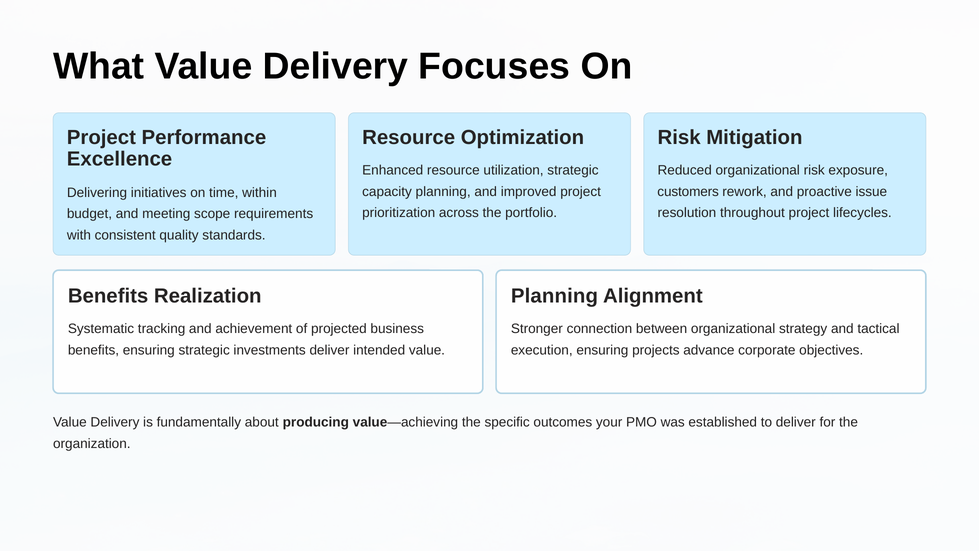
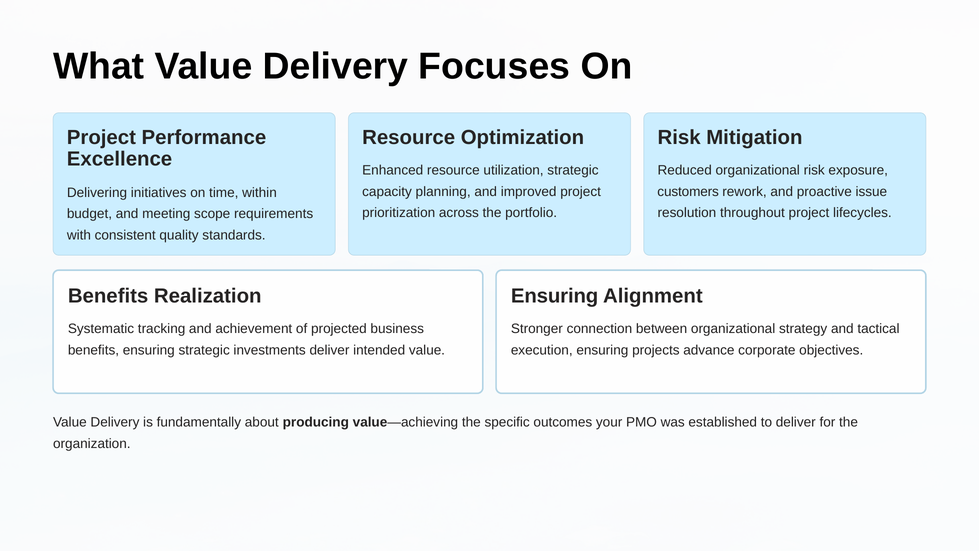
Planning at (554, 296): Planning -> Ensuring
